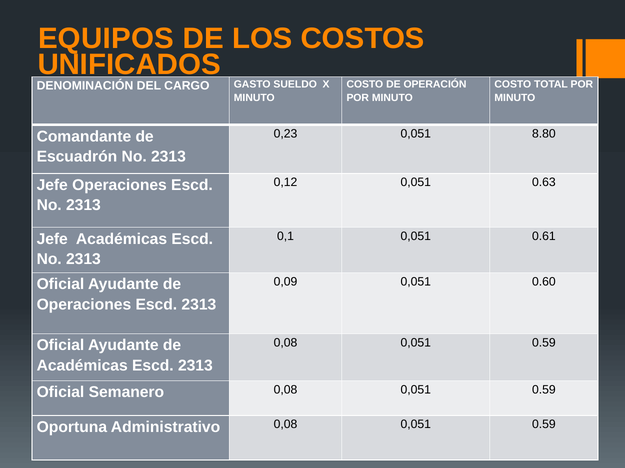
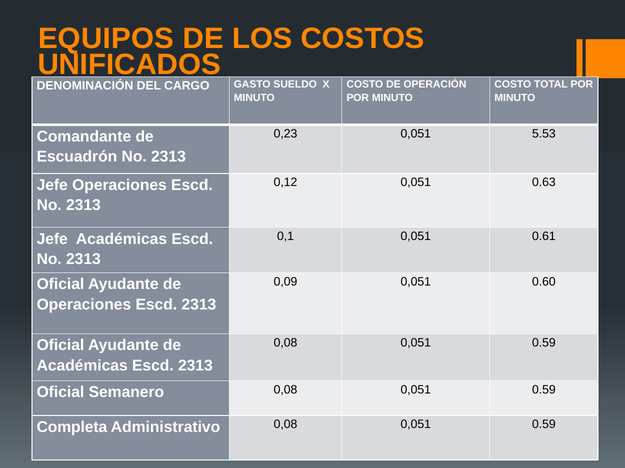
8.80: 8.80 -> 5.53
Oportuna: Oportuna -> Completa
